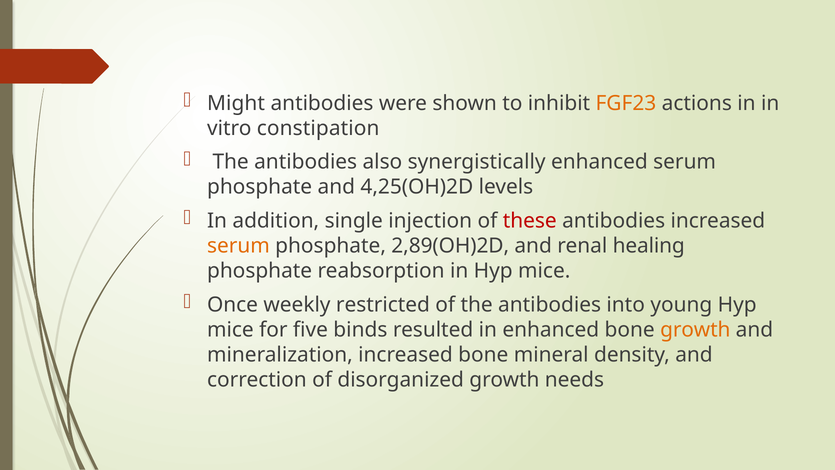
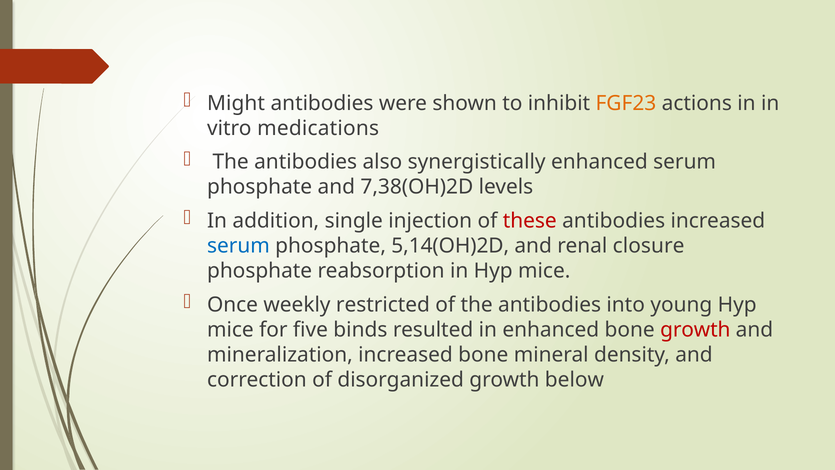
constipation: constipation -> medications
4,25(OH)2D: 4,25(OH)2D -> 7,38(OH)2D
serum at (238, 246) colour: orange -> blue
2,89(OH)2D: 2,89(OH)2D -> 5,14(OH)2D
healing: healing -> closure
growth at (695, 330) colour: orange -> red
needs: needs -> below
